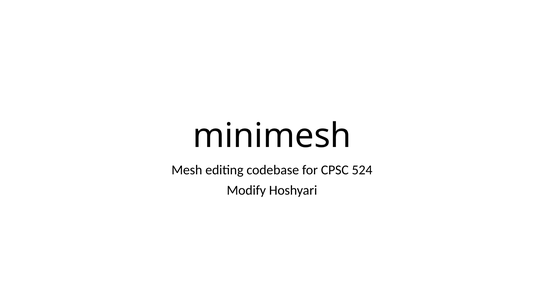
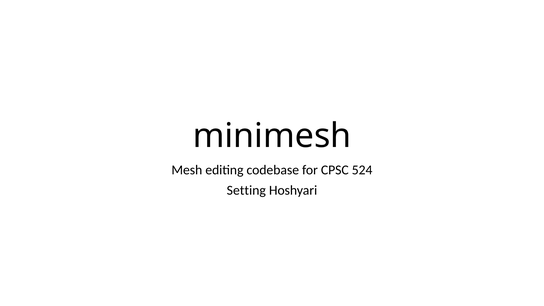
Modify: Modify -> Setting
